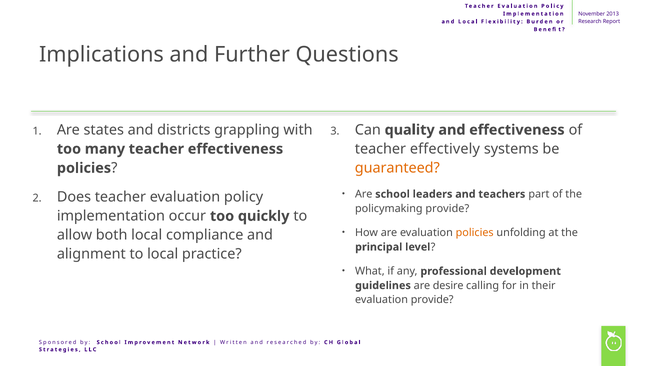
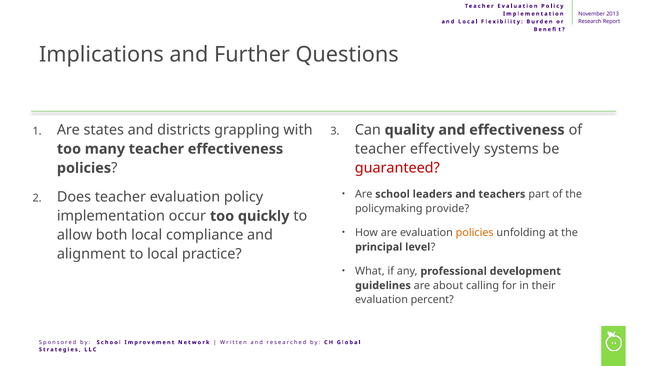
guaranteed colour: orange -> red
desire: desire -> about
evaluation provide: provide -> percent
